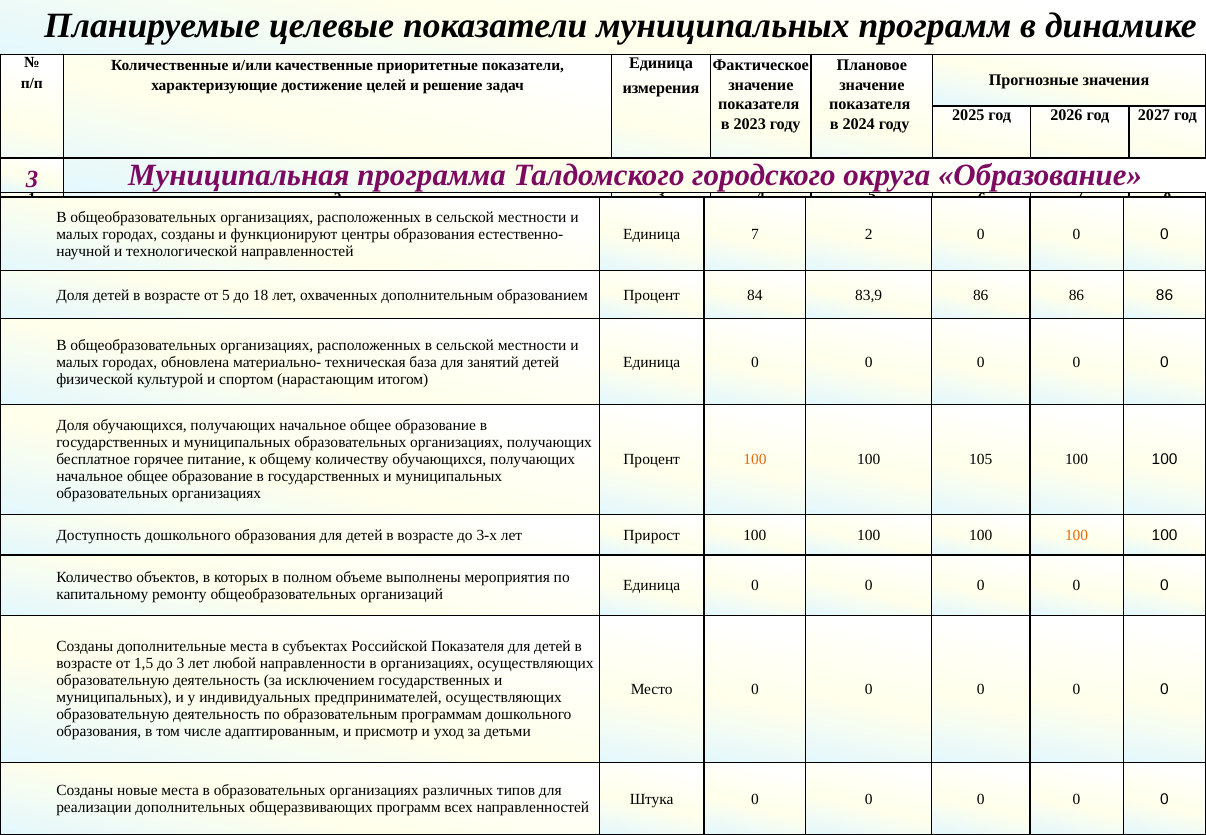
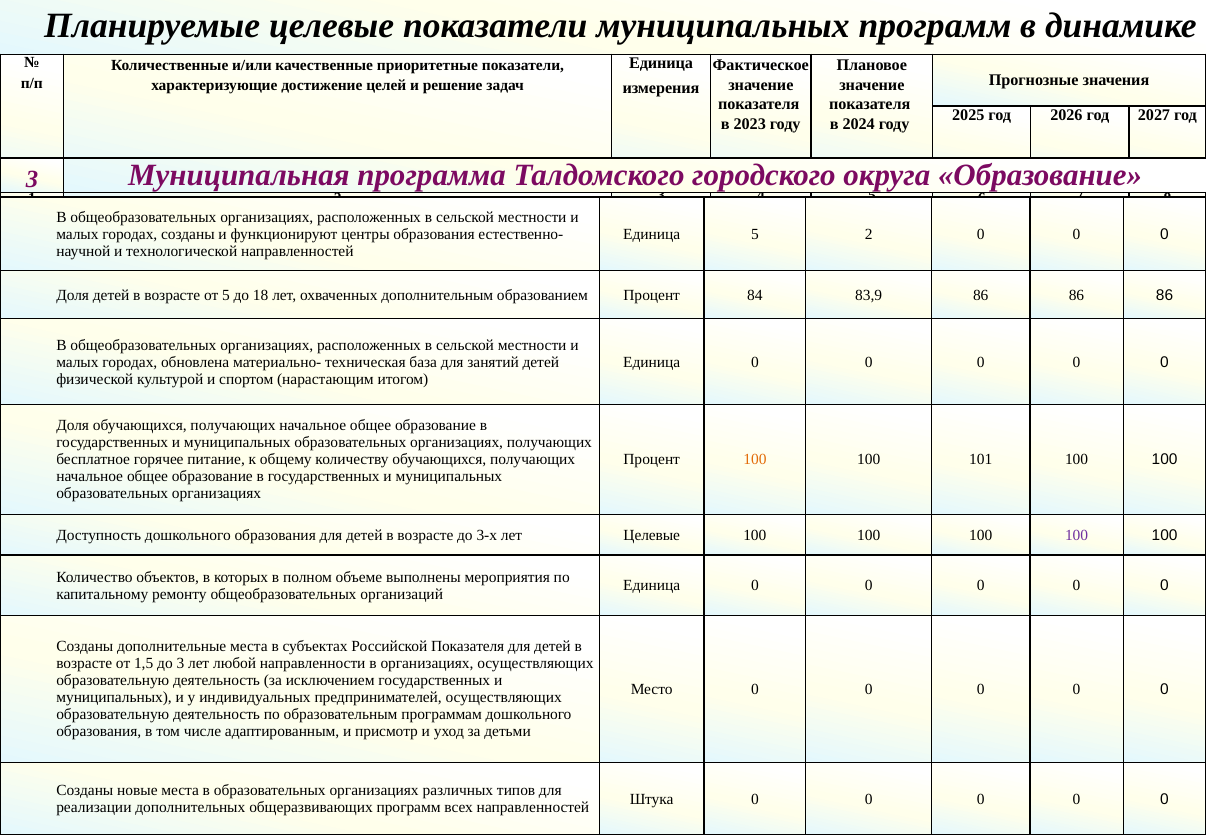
Единица 7: 7 -> 5
105: 105 -> 101
Прирост at (652, 535): Прирост -> Целевые
100 at (1077, 535) colour: orange -> purple
